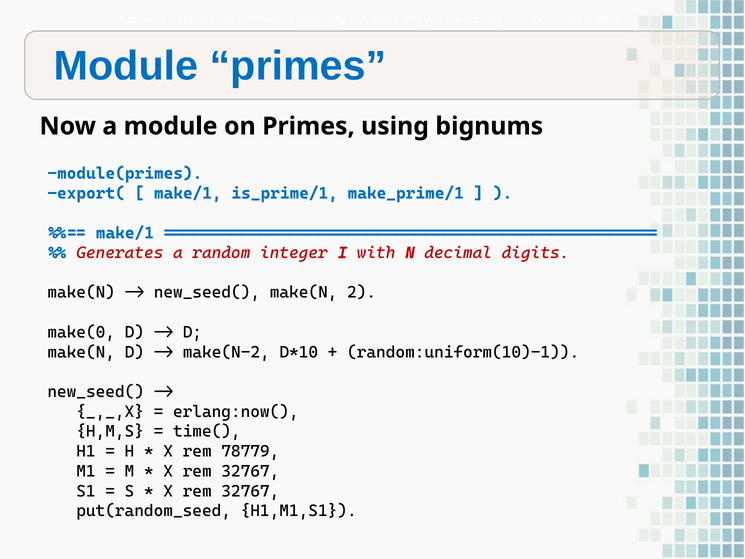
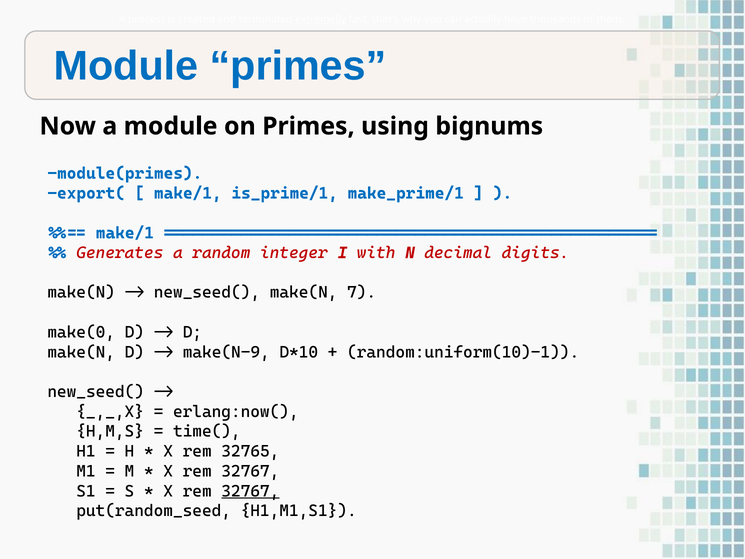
2: 2 -> 7
make(N-2: make(N-2 -> make(N-9
78779: 78779 -> 32765
32767 at (250, 491) underline: none -> present
